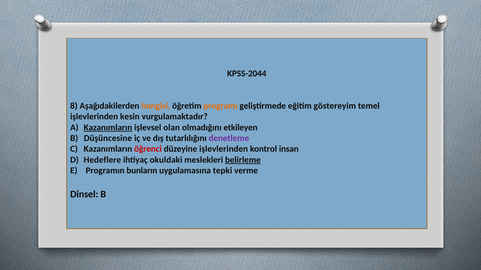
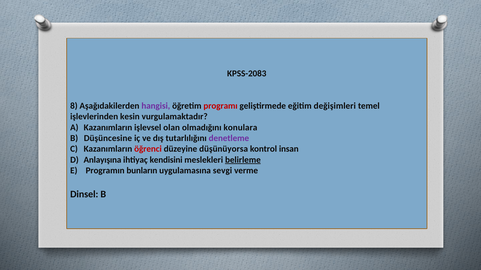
KPSS-2044: KPSS-2044 -> KPSS-2083
hangisi colour: orange -> purple
programı colour: orange -> red
göstereyim: göstereyim -> değişimleri
Kazanımların at (108, 128) underline: present -> none
etkileyen: etkileyen -> konulara
düzeyine işlevlerinden: işlevlerinden -> düşünüyorsa
Hedeflere: Hedeflere -> Anlayışına
okuldaki: okuldaki -> kendisini
tepki: tepki -> sevgi
